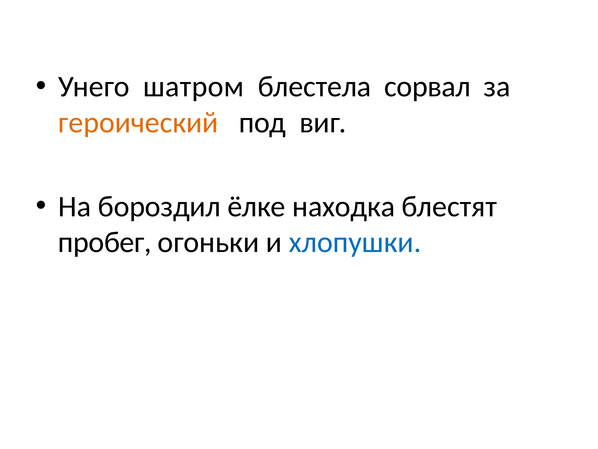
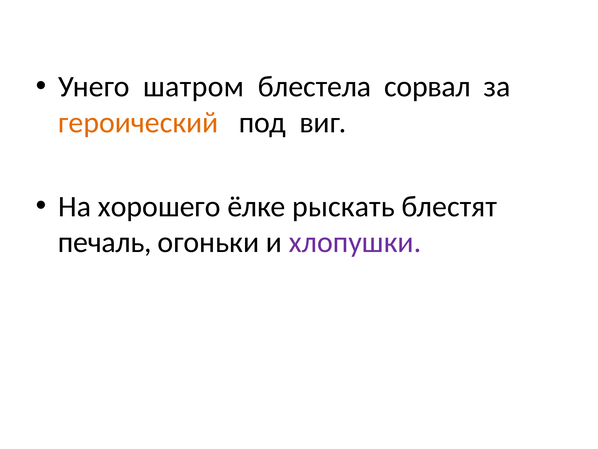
бороздил: бороздил -> хорошего
находка: находка -> рыскать
пробег: пробег -> печаль
хлопушки colour: blue -> purple
